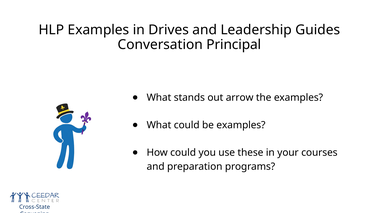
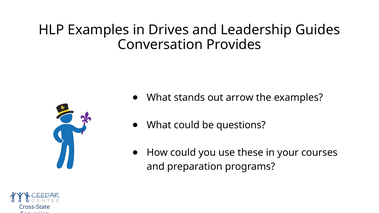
Principal: Principal -> Provides
be examples: examples -> questions
